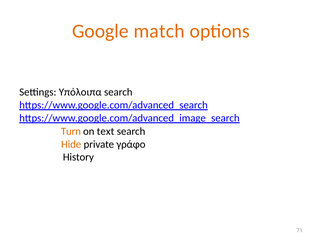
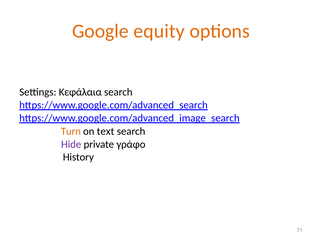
match: match -> equity
Υπόλοιπα: Υπόλοιπα -> Κεφάλαια
Hide colour: orange -> purple
